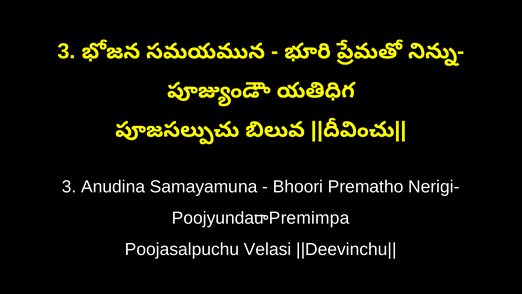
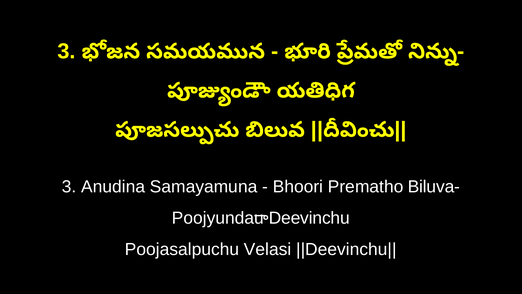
Nerigi-: Nerigi- -> Biluva-
Premimpa: Premimpa -> Deevinchu
